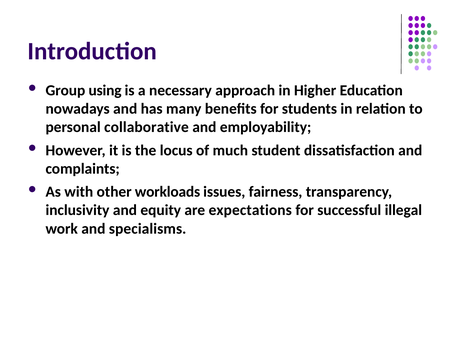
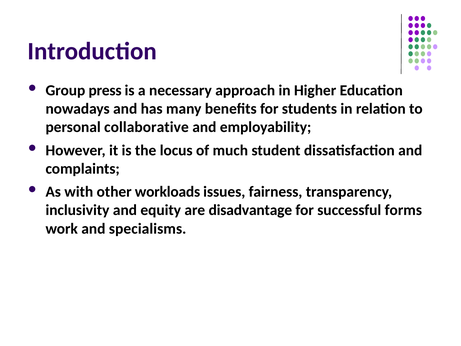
using: using -> press
expectations: expectations -> disadvantage
illegal: illegal -> forms
